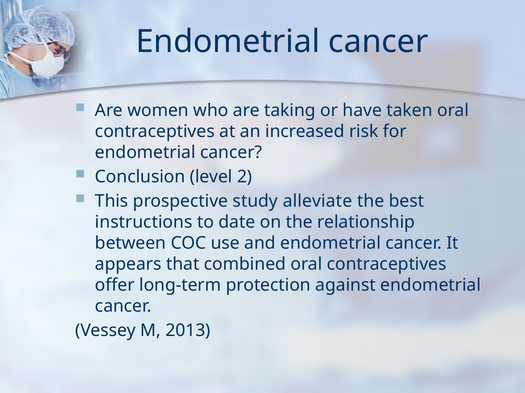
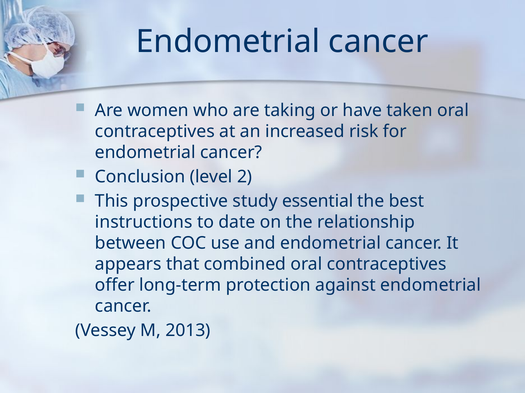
alleviate: alleviate -> essential
